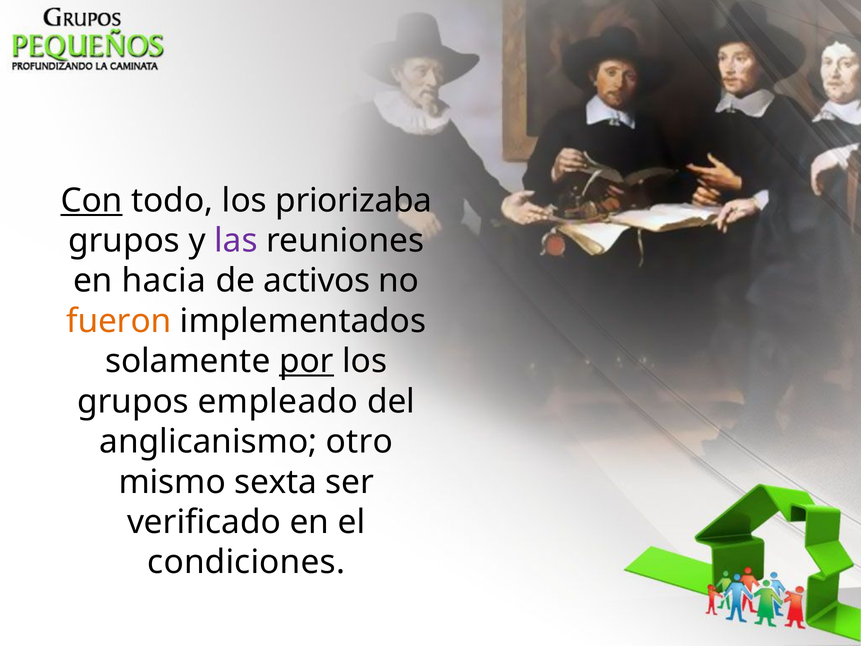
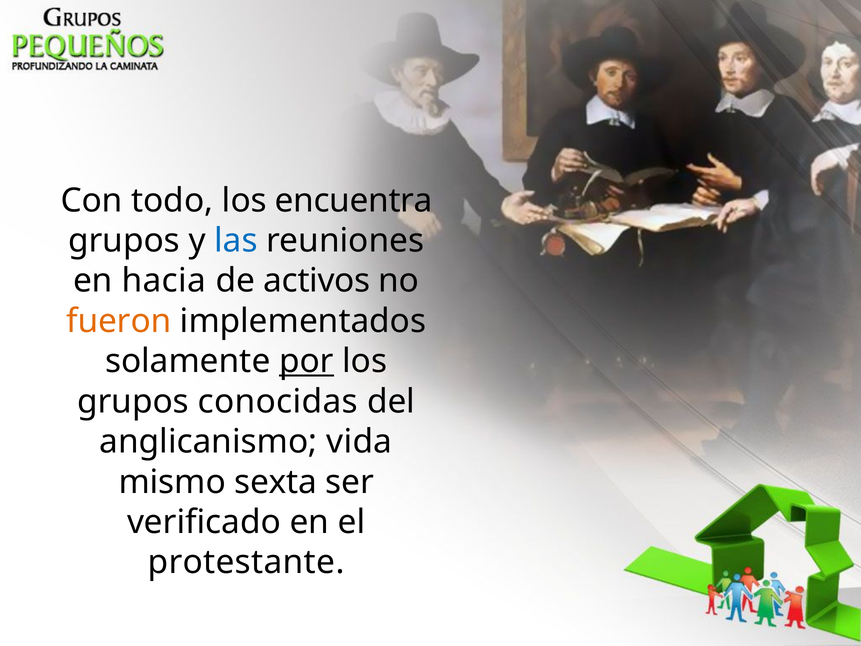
Con underline: present -> none
priorizaba: priorizaba -> encuentra
las colour: purple -> blue
empleado: empleado -> conocidas
otro: otro -> vida
condiciones: condiciones -> protestante
